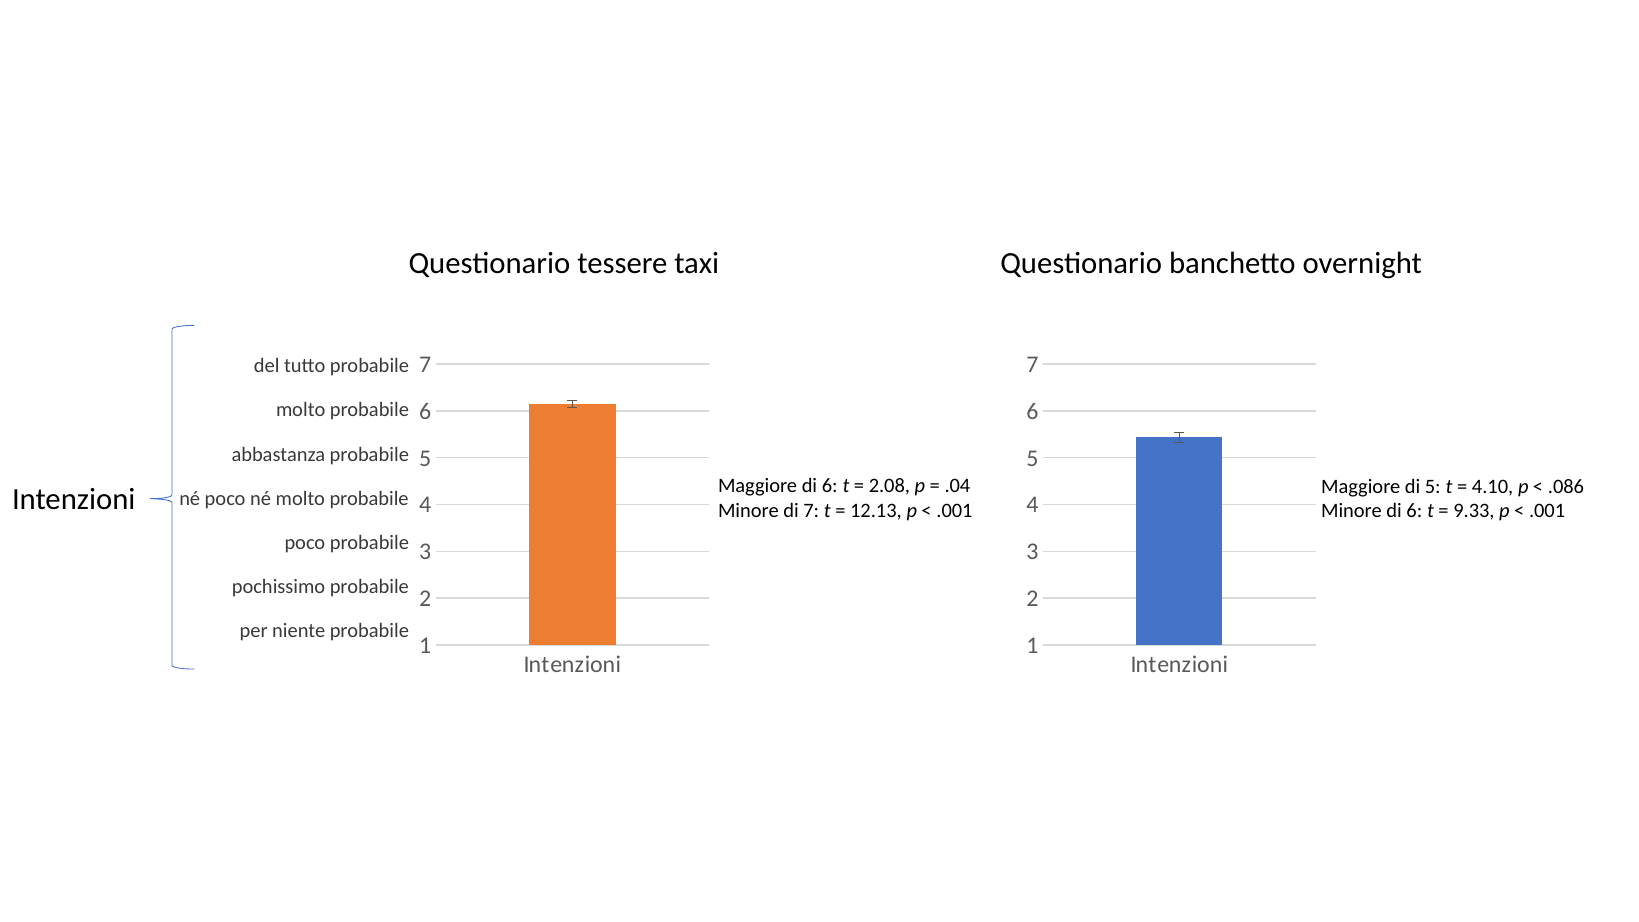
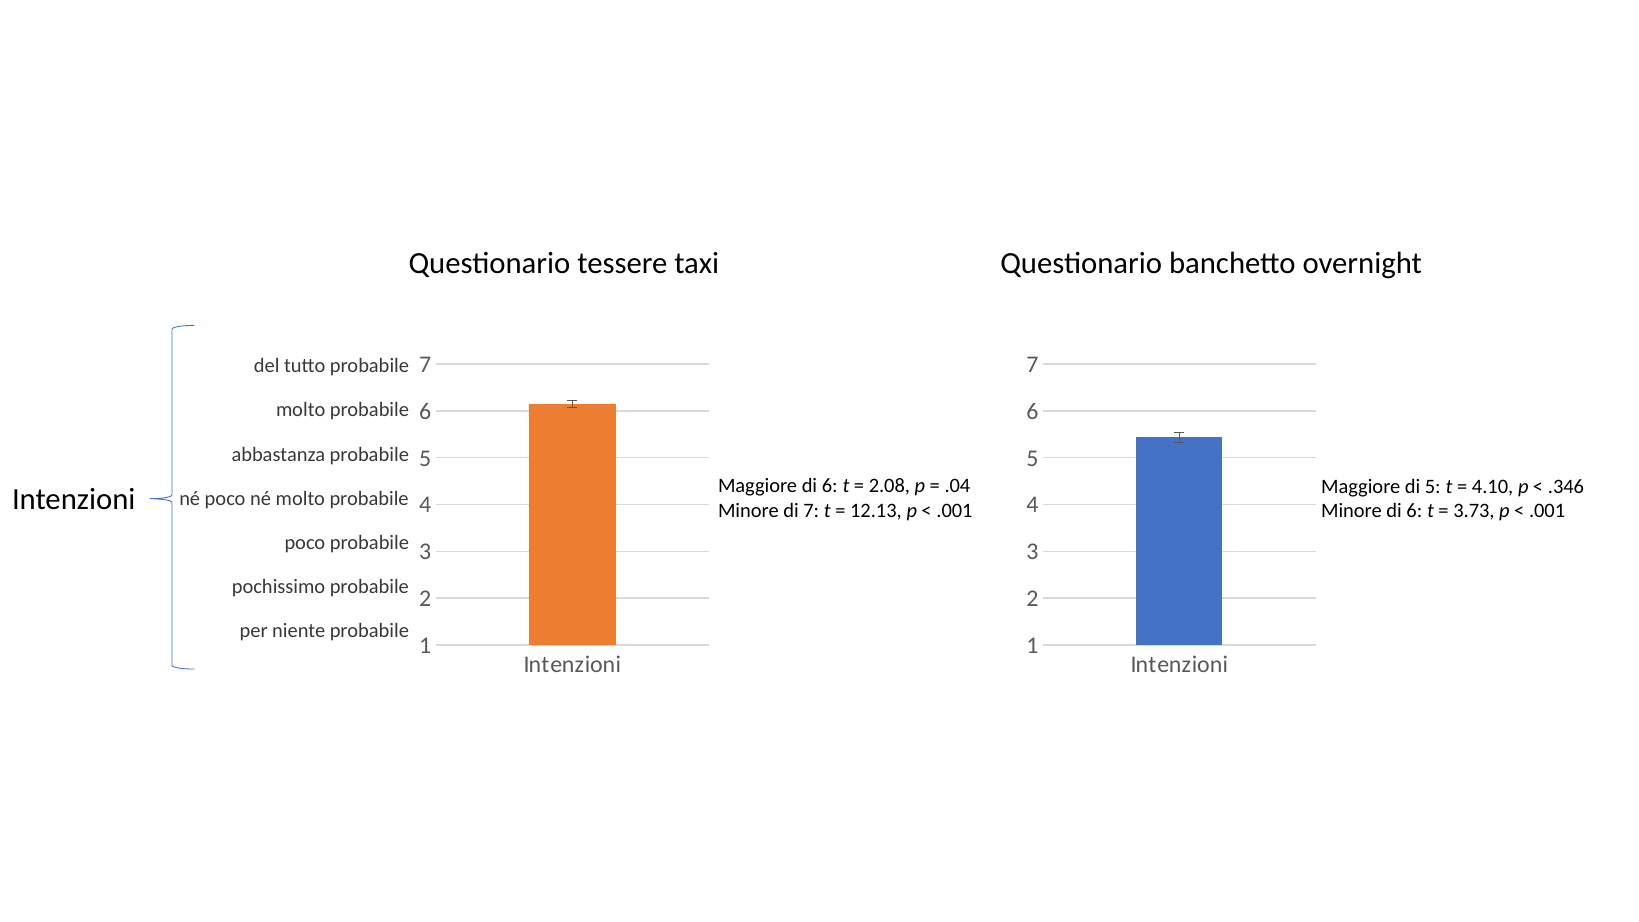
.086: .086 -> .346
9.33: 9.33 -> 3.73
